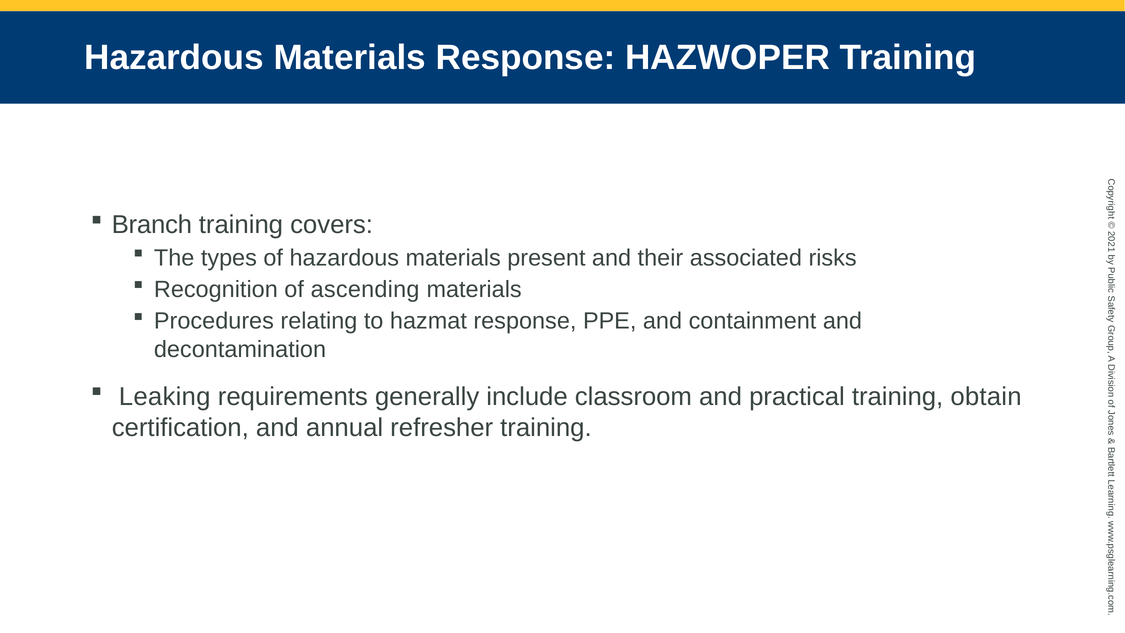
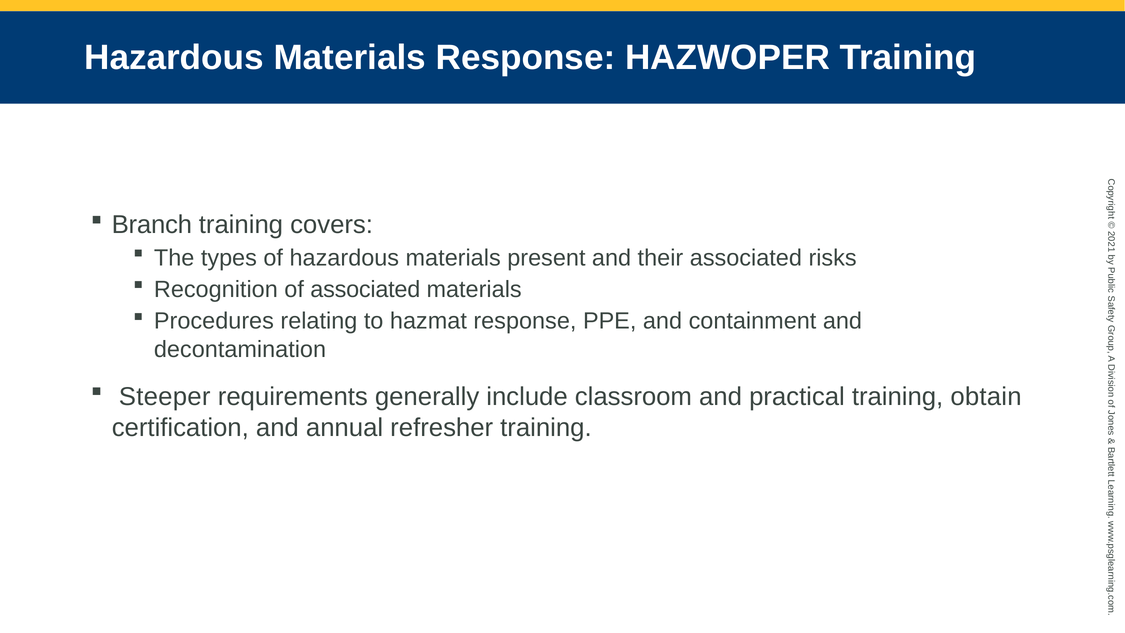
of ascending: ascending -> associated
Leaking: Leaking -> Steeper
